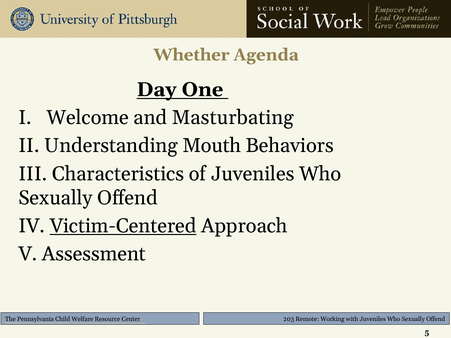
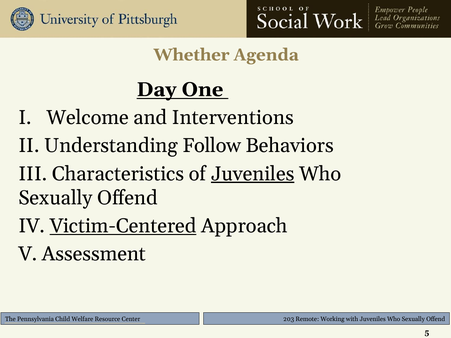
Masturbating: Masturbating -> Interventions
Mouth: Mouth -> Follow
Juveniles at (253, 174) underline: none -> present
